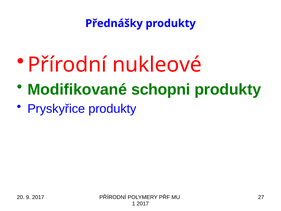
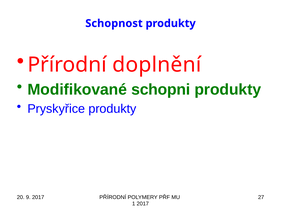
Přednášky: Přednášky -> Schopnost
nukleové: nukleové -> doplnění
